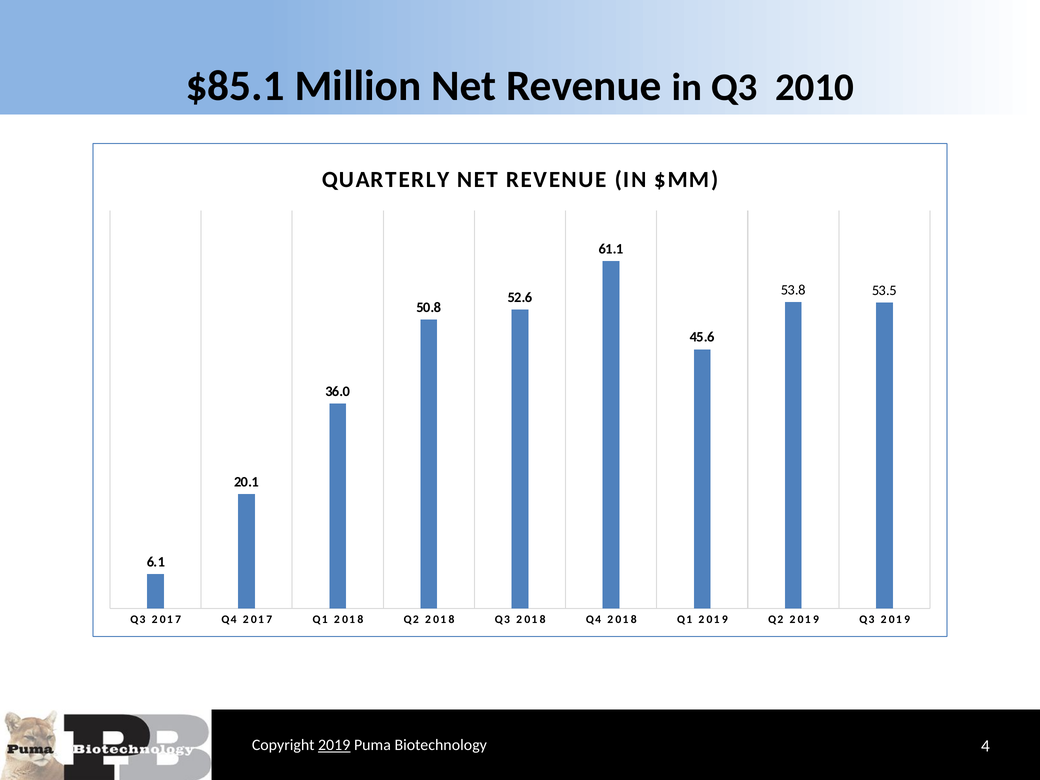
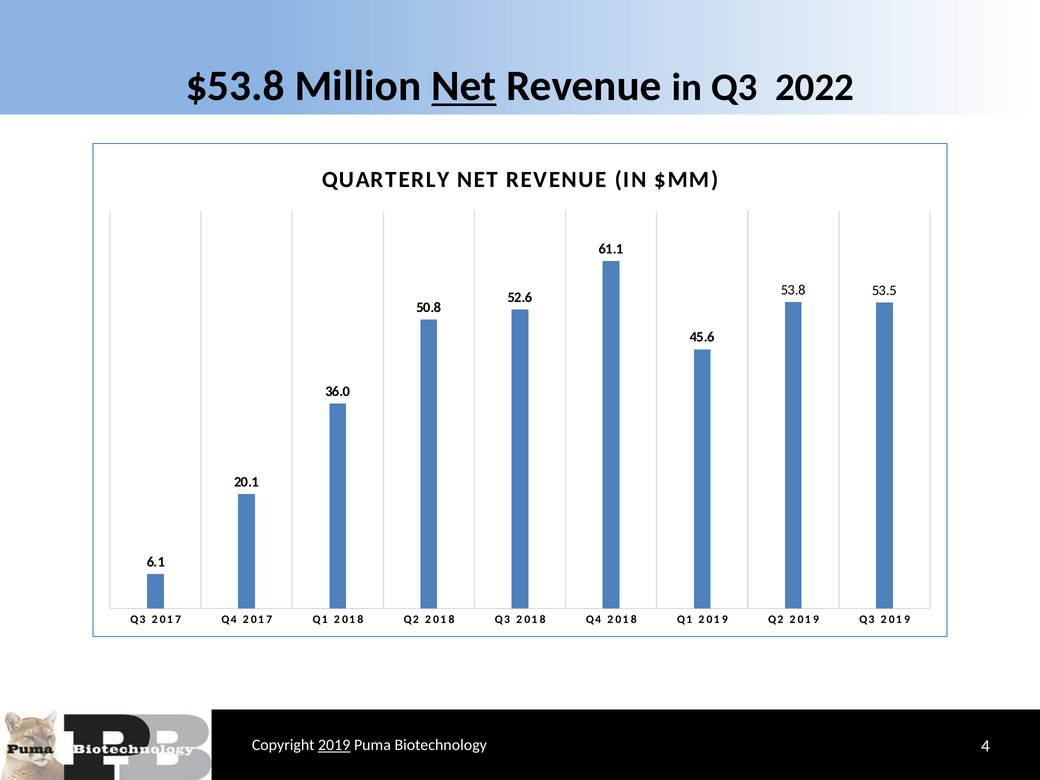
$85.1: $85.1 -> $53.8
Net at (464, 86) underline: none -> present
2010: 2010 -> 2022
